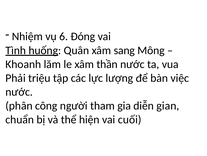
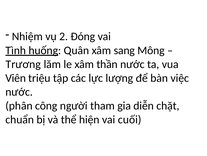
6: 6 -> 2
Khoanh: Khoanh -> Trương
Phải: Phải -> Viên
gian: gian -> chặt
